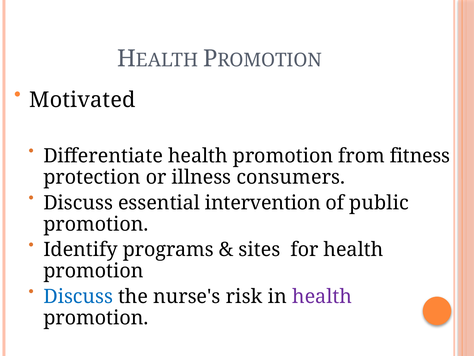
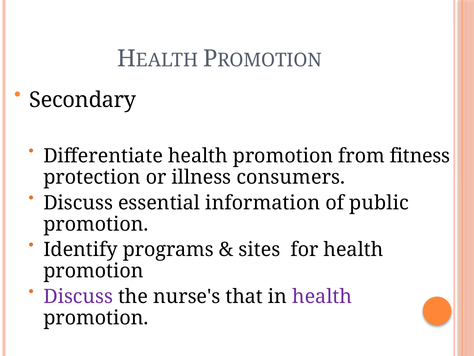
Motivated: Motivated -> Secondary
intervention: intervention -> information
Discuss at (78, 296) colour: blue -> purple
risk: risk -> that
